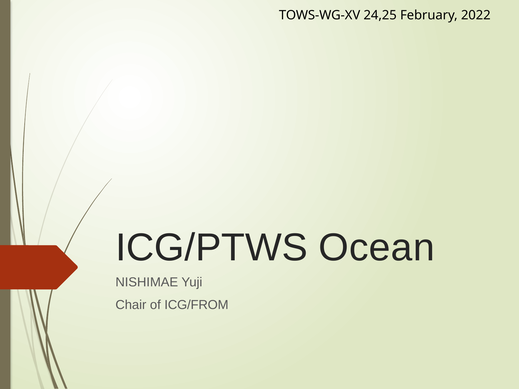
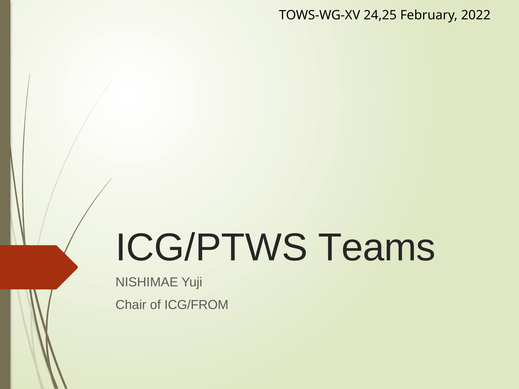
Ocean: Ocean -> Teams
